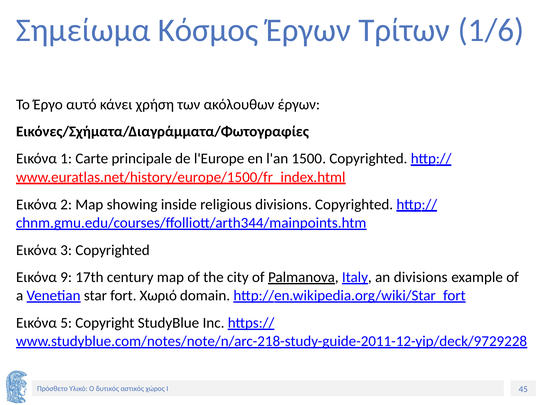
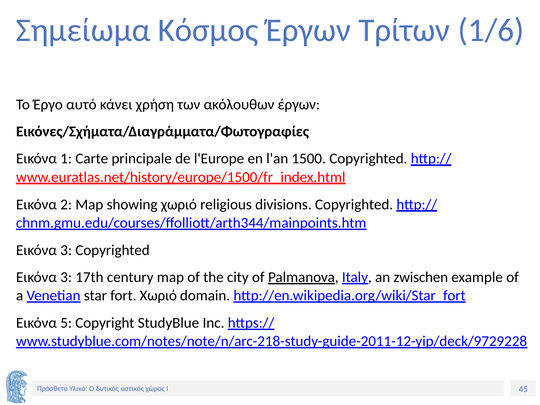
showing inside: inside -> χωριό
9 at (66, 277): 9 -> 3
an divisions: divisions -> zwischen
